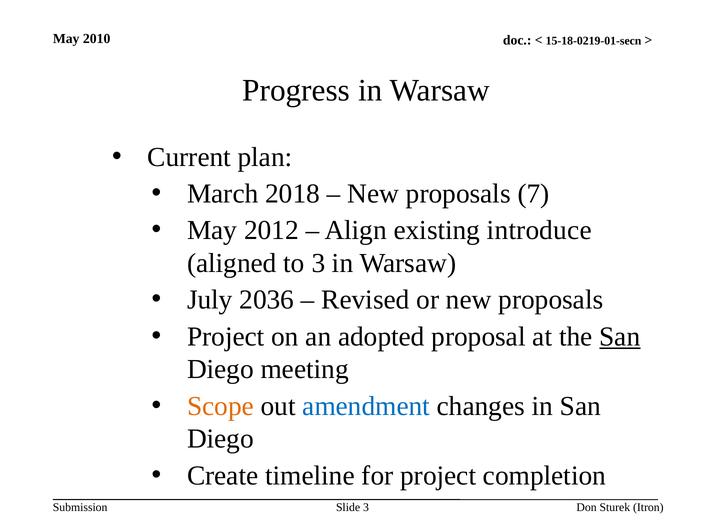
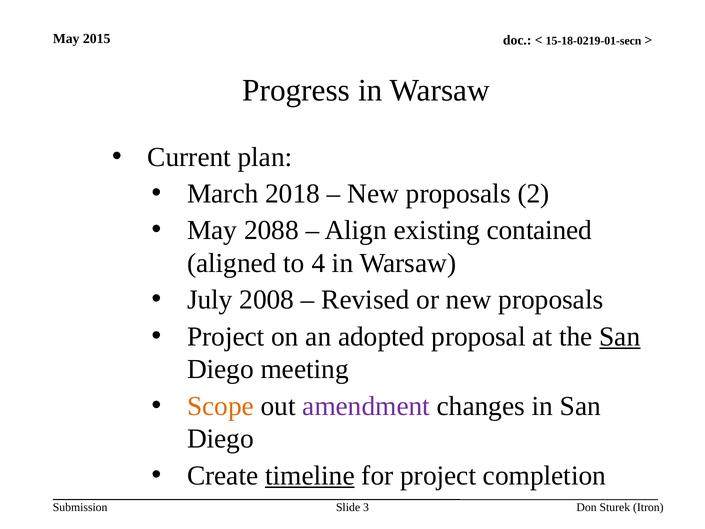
2010: 2010 -> 2015
7: 7 -> 2
2012: 2012 -> 2088
introduce: introduce -> contained
to 3: 3 -> 4
2036: 2036 -> 2008
amendment colour: blue -> purple
timeline underline: none -> present
